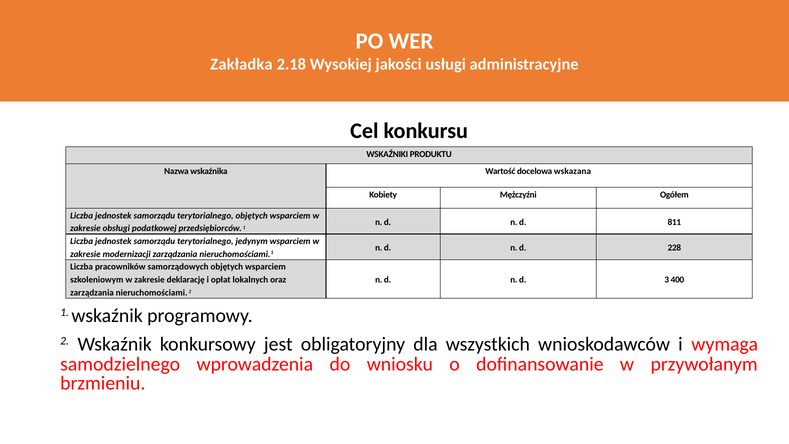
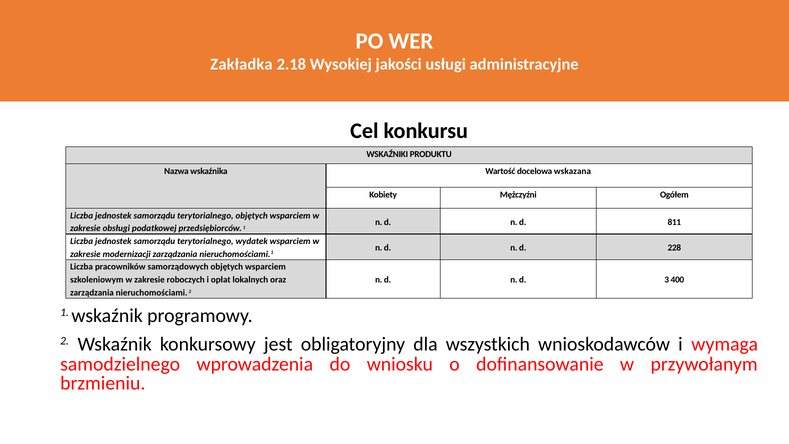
jedynym: jedynym -> wydatek
deklarację: deklarację -> roboczych
